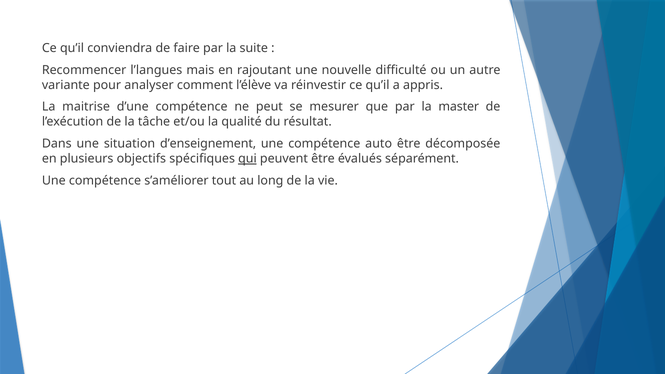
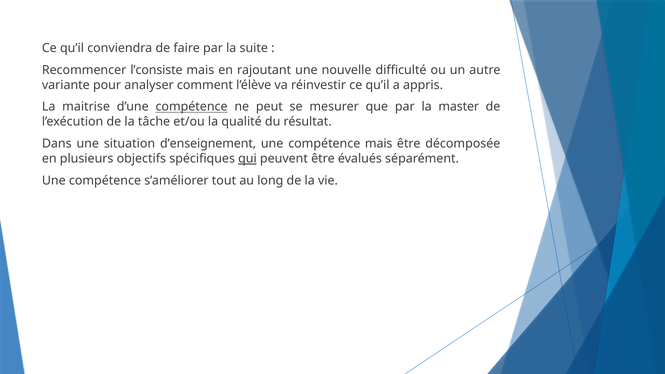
l’langues: l’langues -> l’consiste
compétence at (192, 107) underline: none -> present
compétence auto: auto -> mais
